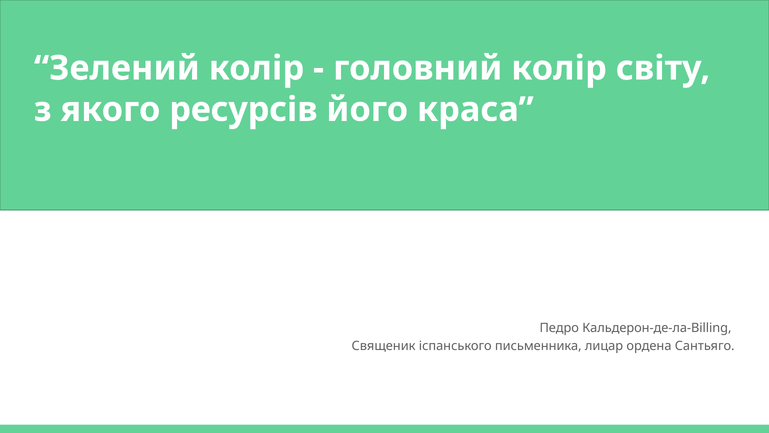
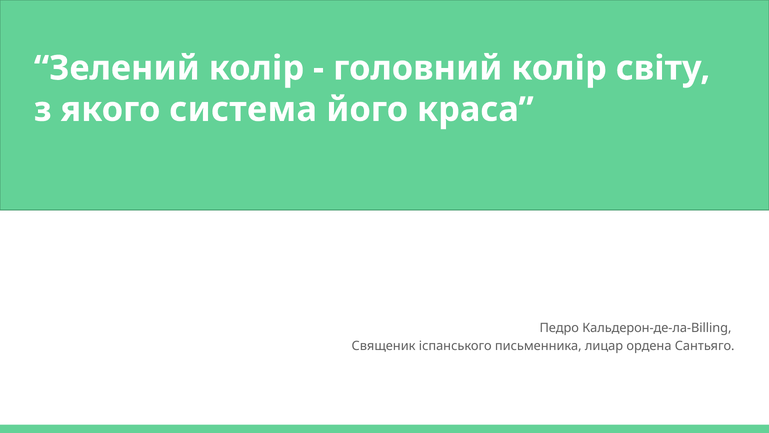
ресурсів: ресурсів -> система
